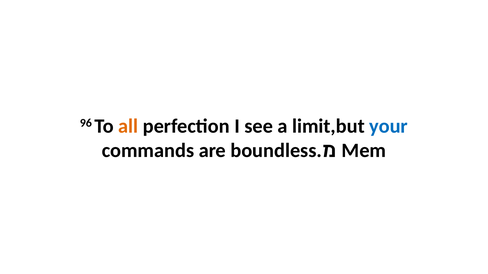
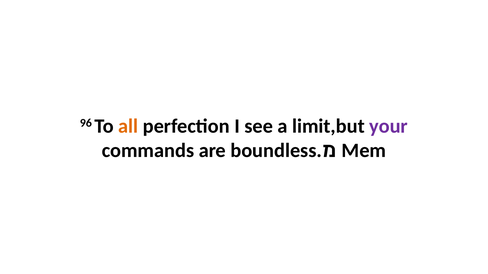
your colour: blue -> purple
